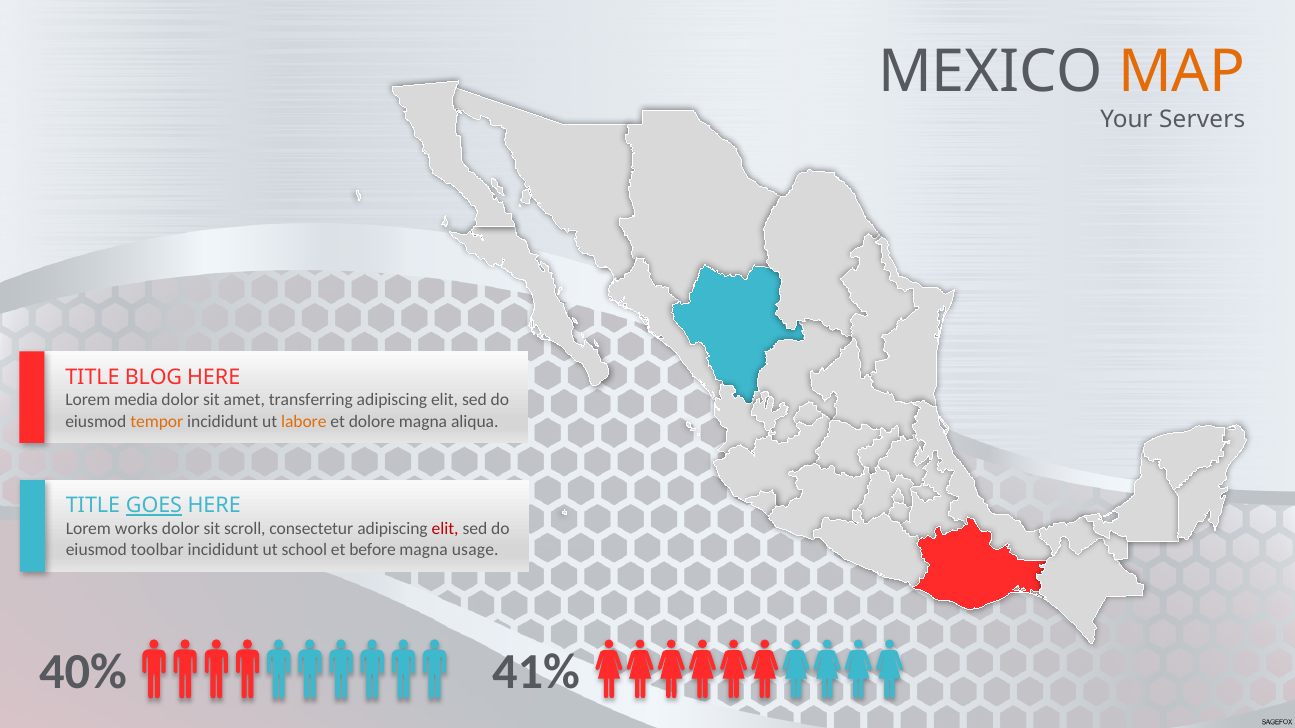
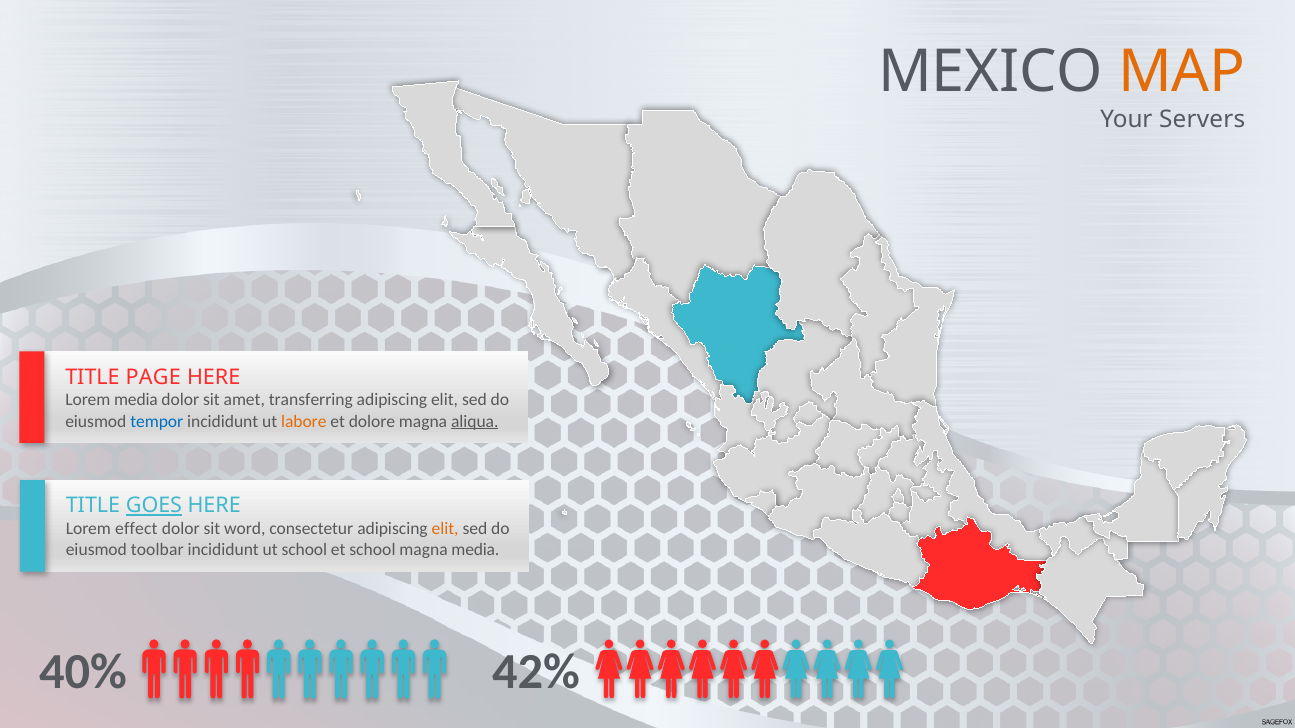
BLOG: BLOG -> PAGE
tempor colour: orange -> blue
aliqua underline: none -> present
works: works -> effect
scroll: scroll -> word
elit at (445, 529) colour: red -> orange
et before: before -> school
magna usage: usage -> media
41%: 41% -> 42%
